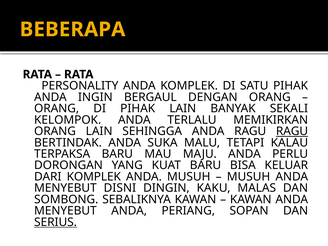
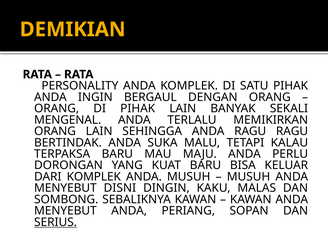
BEBERAPA: BEBERAPA -> DEMIKIAN
KELOMPOK: KELOMPOK -> MENGENAL
RAGU at (292, 131) underline: present -> none
